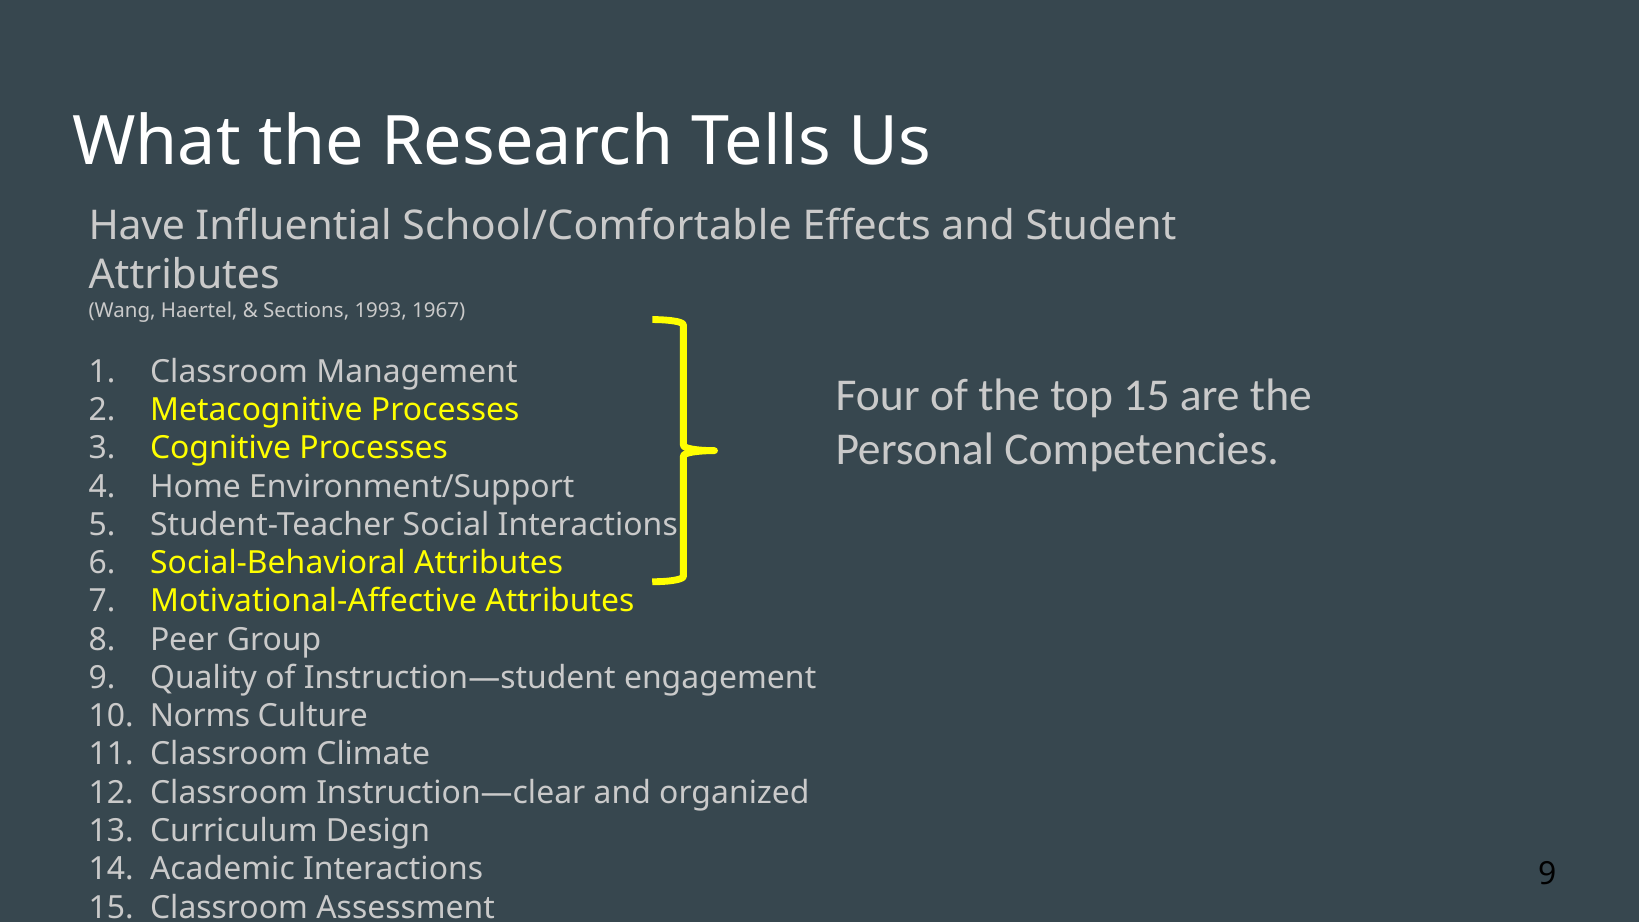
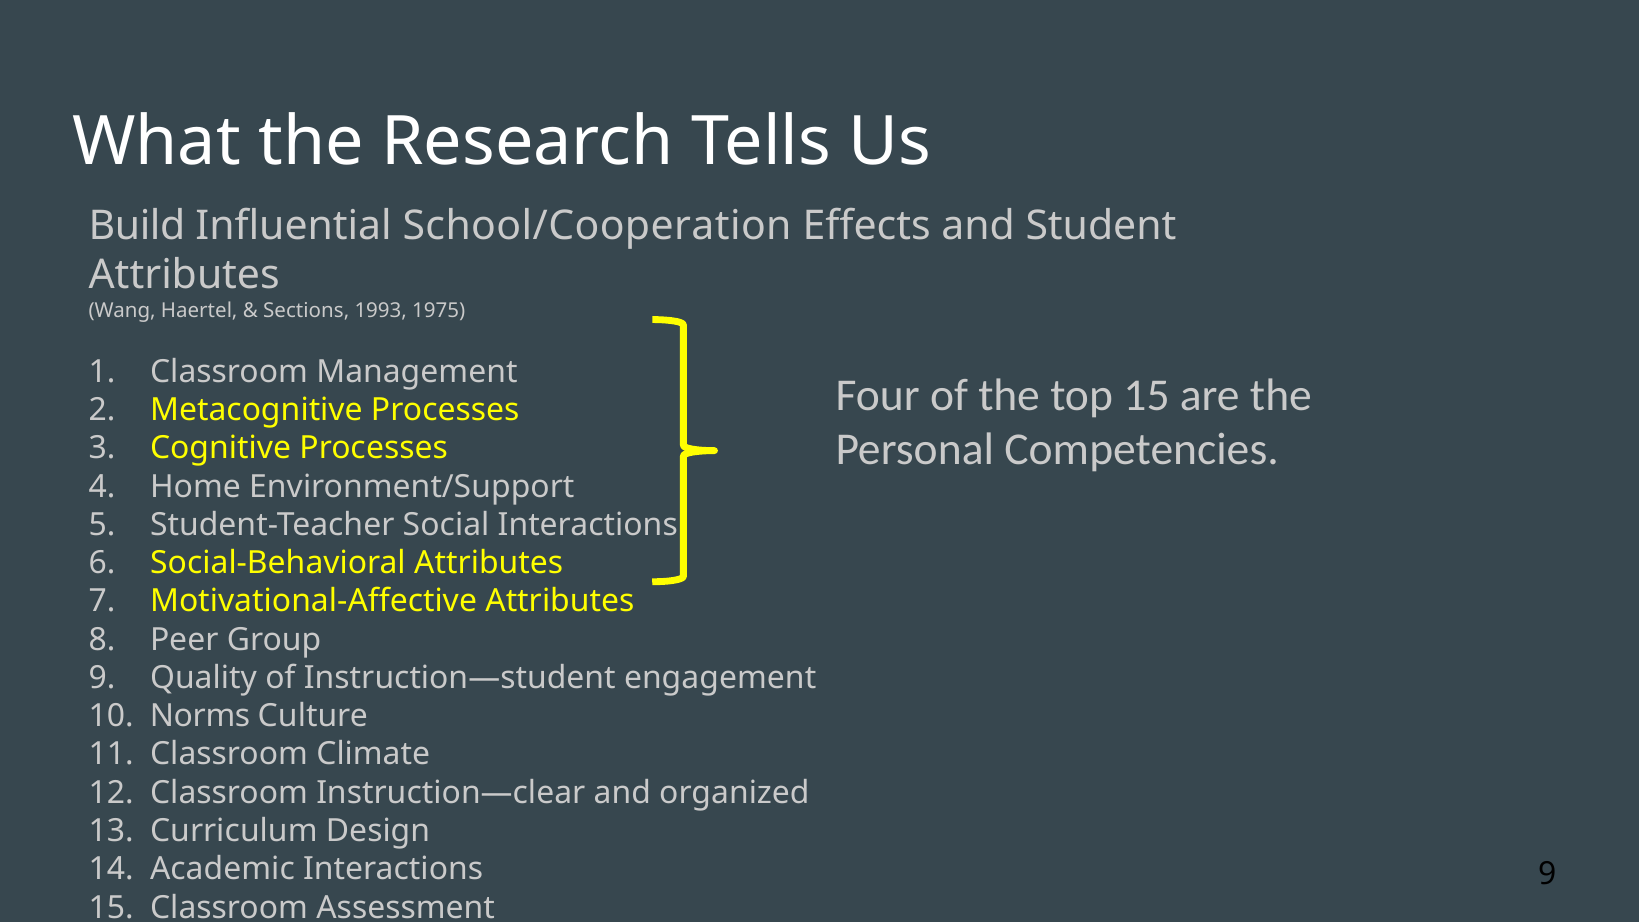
Have: Have -> Build
School/Comfortable: School/Comfortable -> School/Cooperation
1967: 1967 -> 1975
